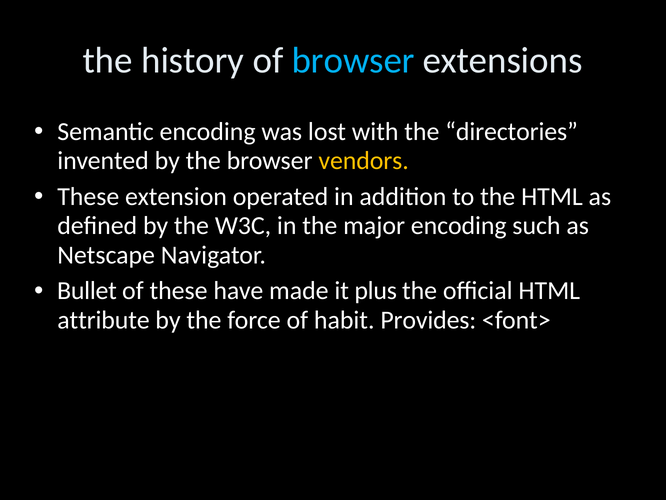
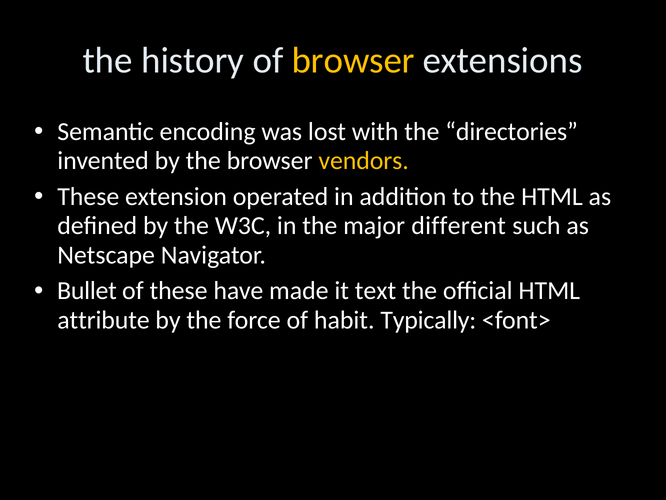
browser at (353, 61) colour: light blue -> yellow
major encoding: encoding -> different
plus: plus -> text
Provides: Provides -> Typically
